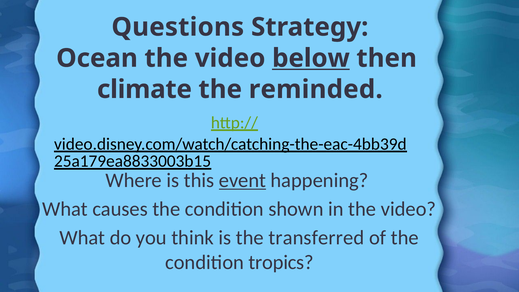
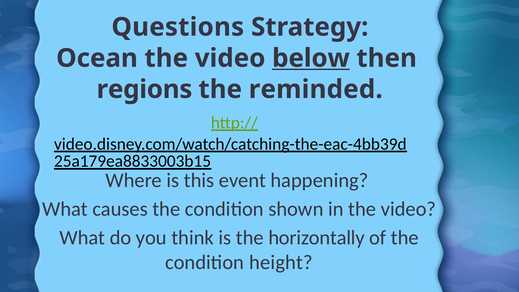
climate: climate -> regions
event underline: present -> none
transferred: transferred -> horizontally
tropics: tropics -> height
